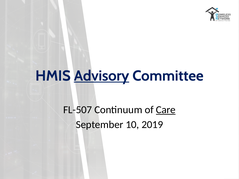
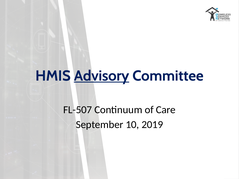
Care underline: present -> none
